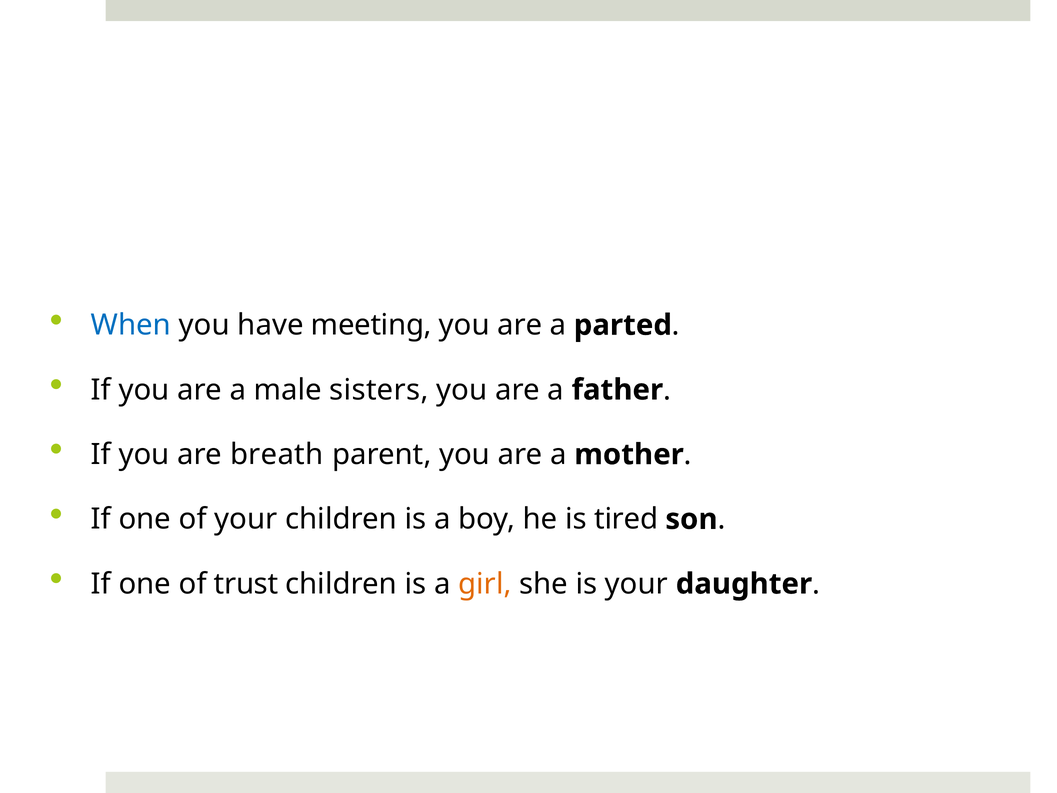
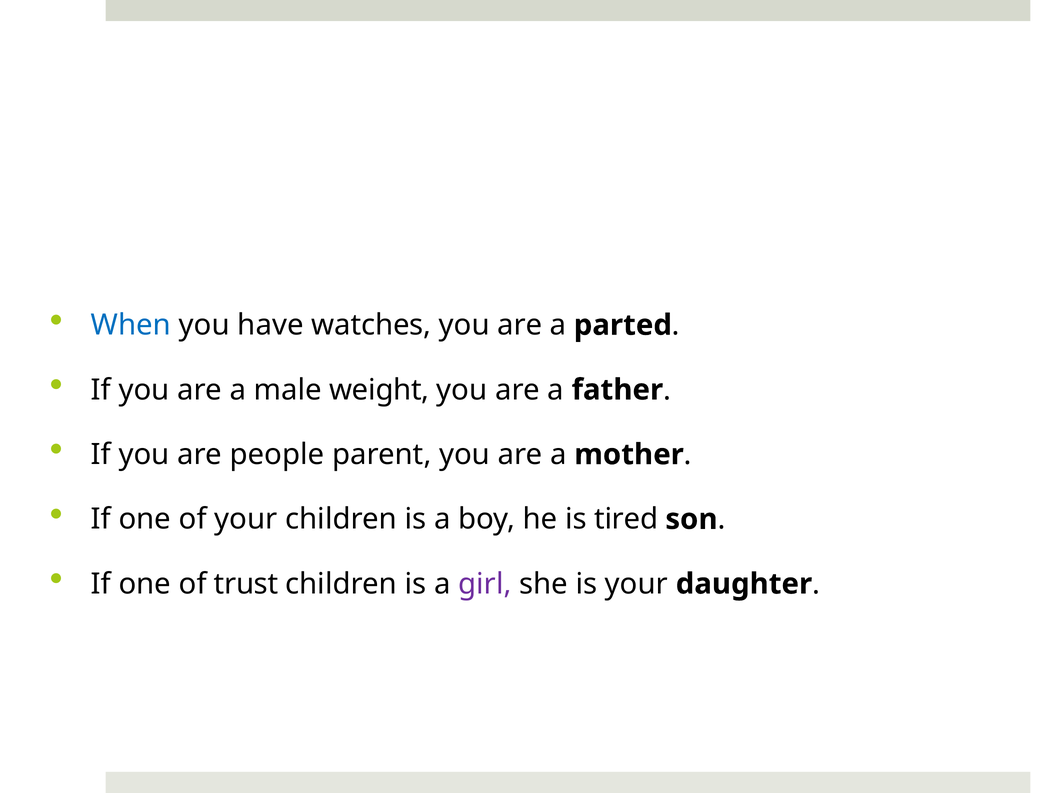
meeting: meeting -> watches
sisters: sisters -> weight
breath: breath -> people
girl colour: orange -> purple
